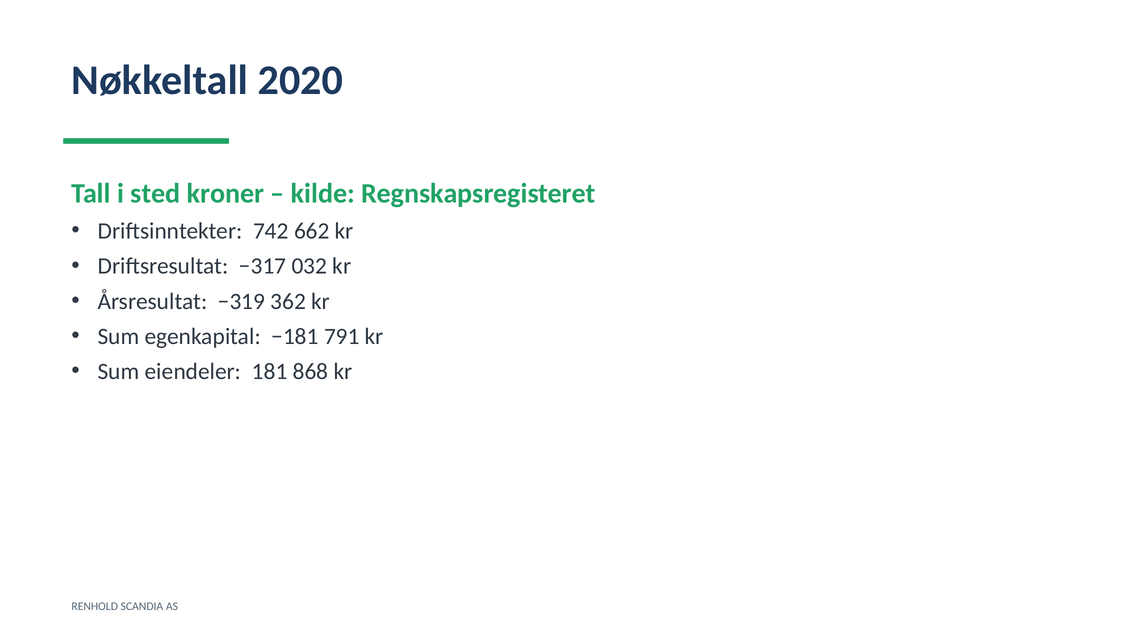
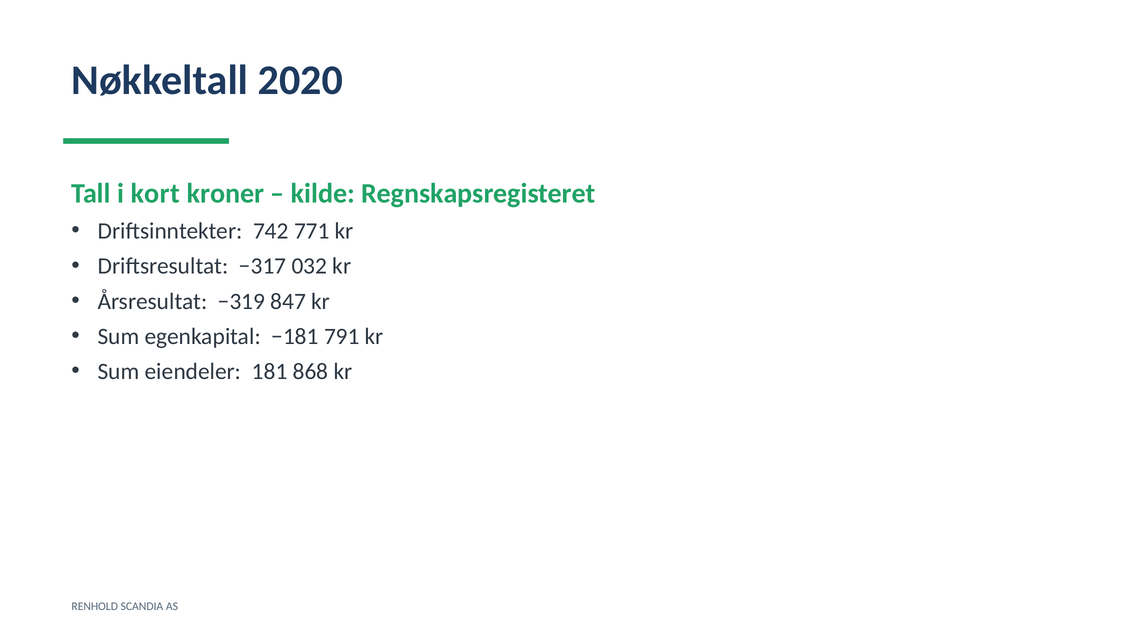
sted: sted -> kort
662: 662 -> 771
362: 362 -> 847
